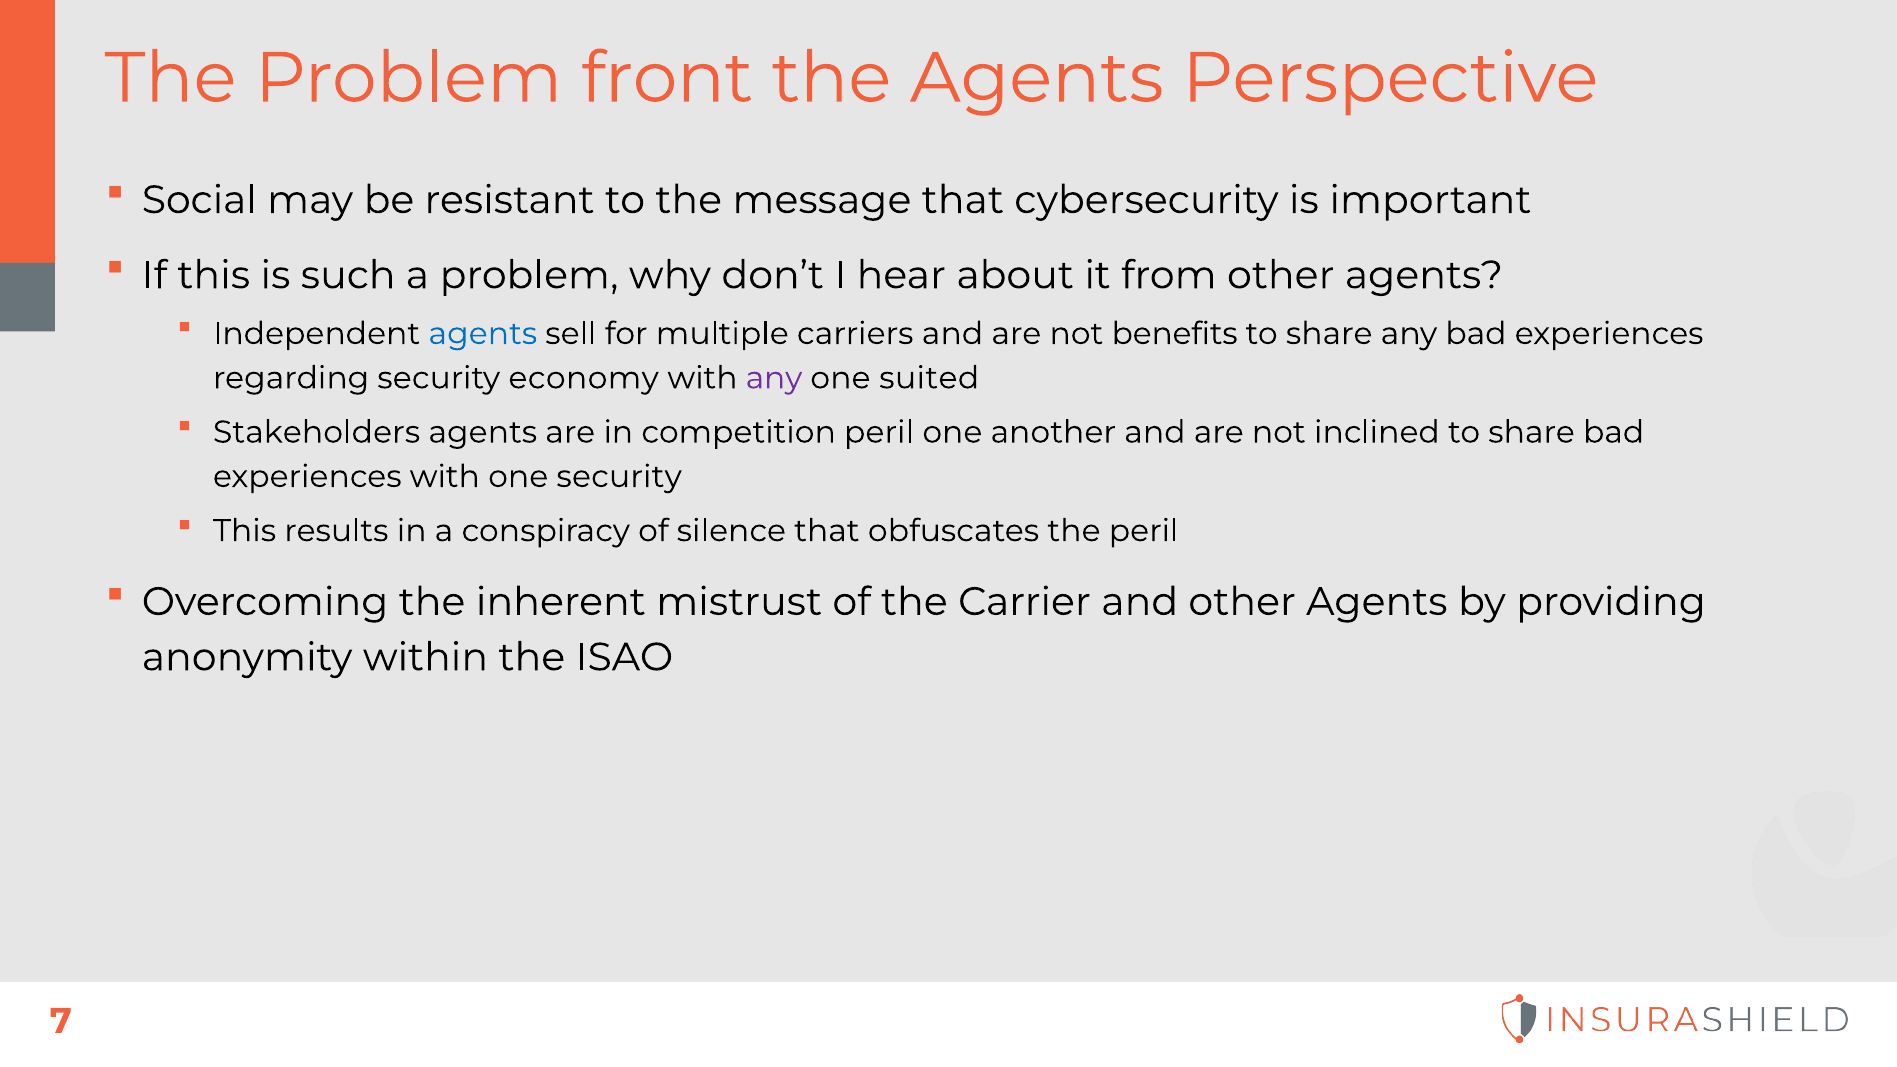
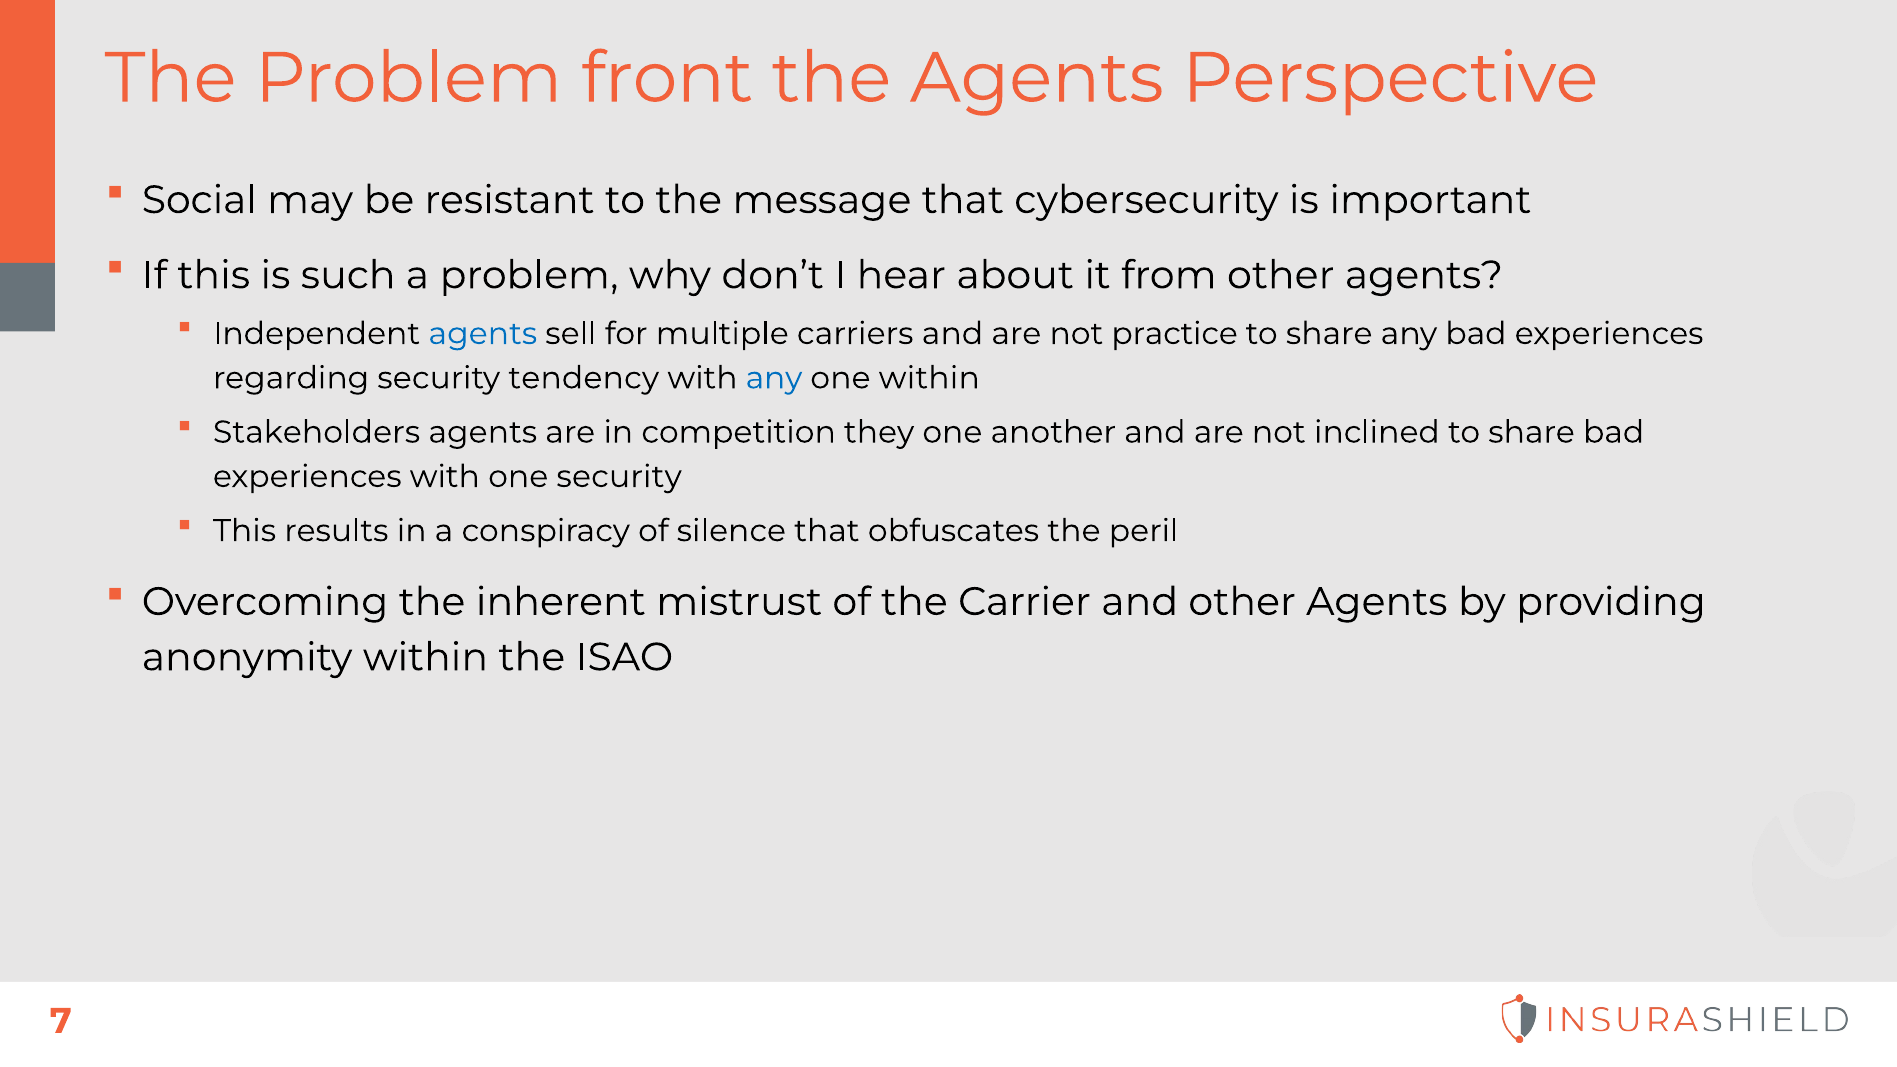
benefits: benefits -> practice
economy: economy -> tendency
any at (774, 378) colour: purple -> blue
one suited: suited -> within
competition peril: peril -> they
